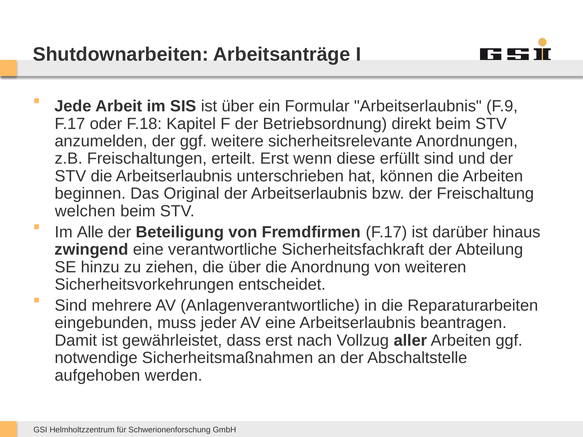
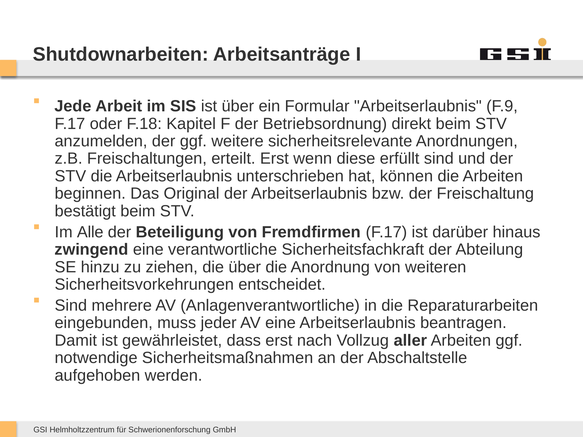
welchen: welchen -> bestätigt
